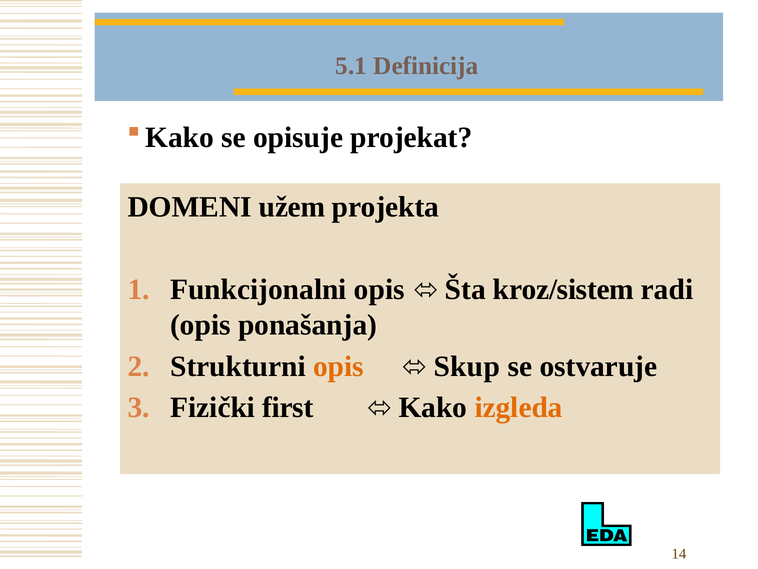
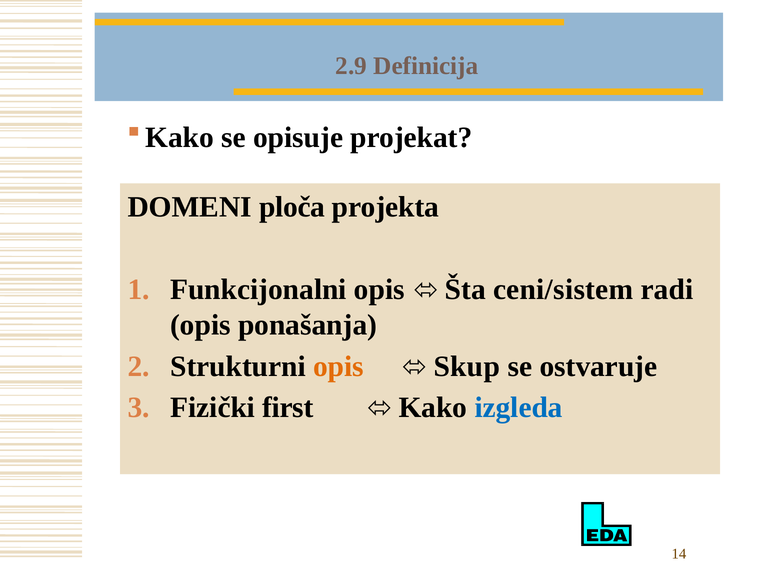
5.1: 5.1 -> 2.9
užem: užem -> ploča
kroz/sistem: kroz/sistem -> ceni/sistem
izgleda colour: orange -> blue
